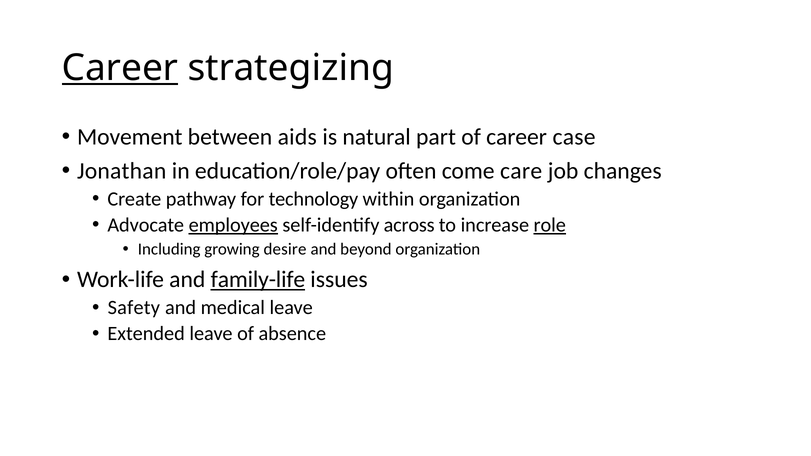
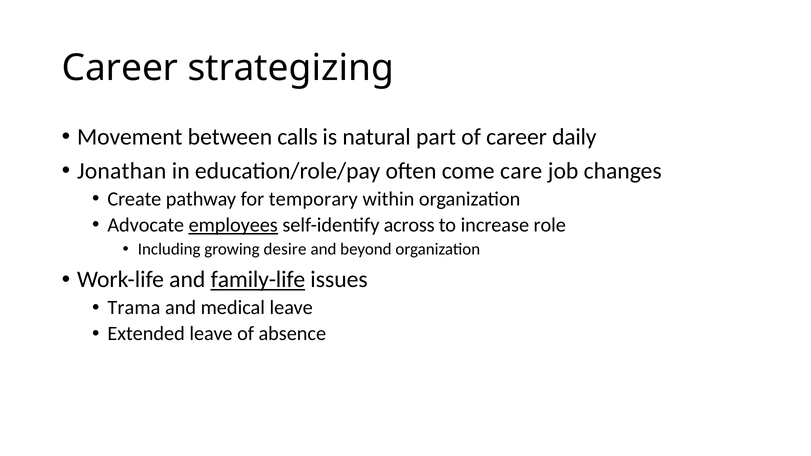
Career at (120, 68) underline: present -> none
aids: aids -> calls
case: case -> daily
technology: technology -> temporary
role underline: present -> none
Safety: Safety -> Trama
